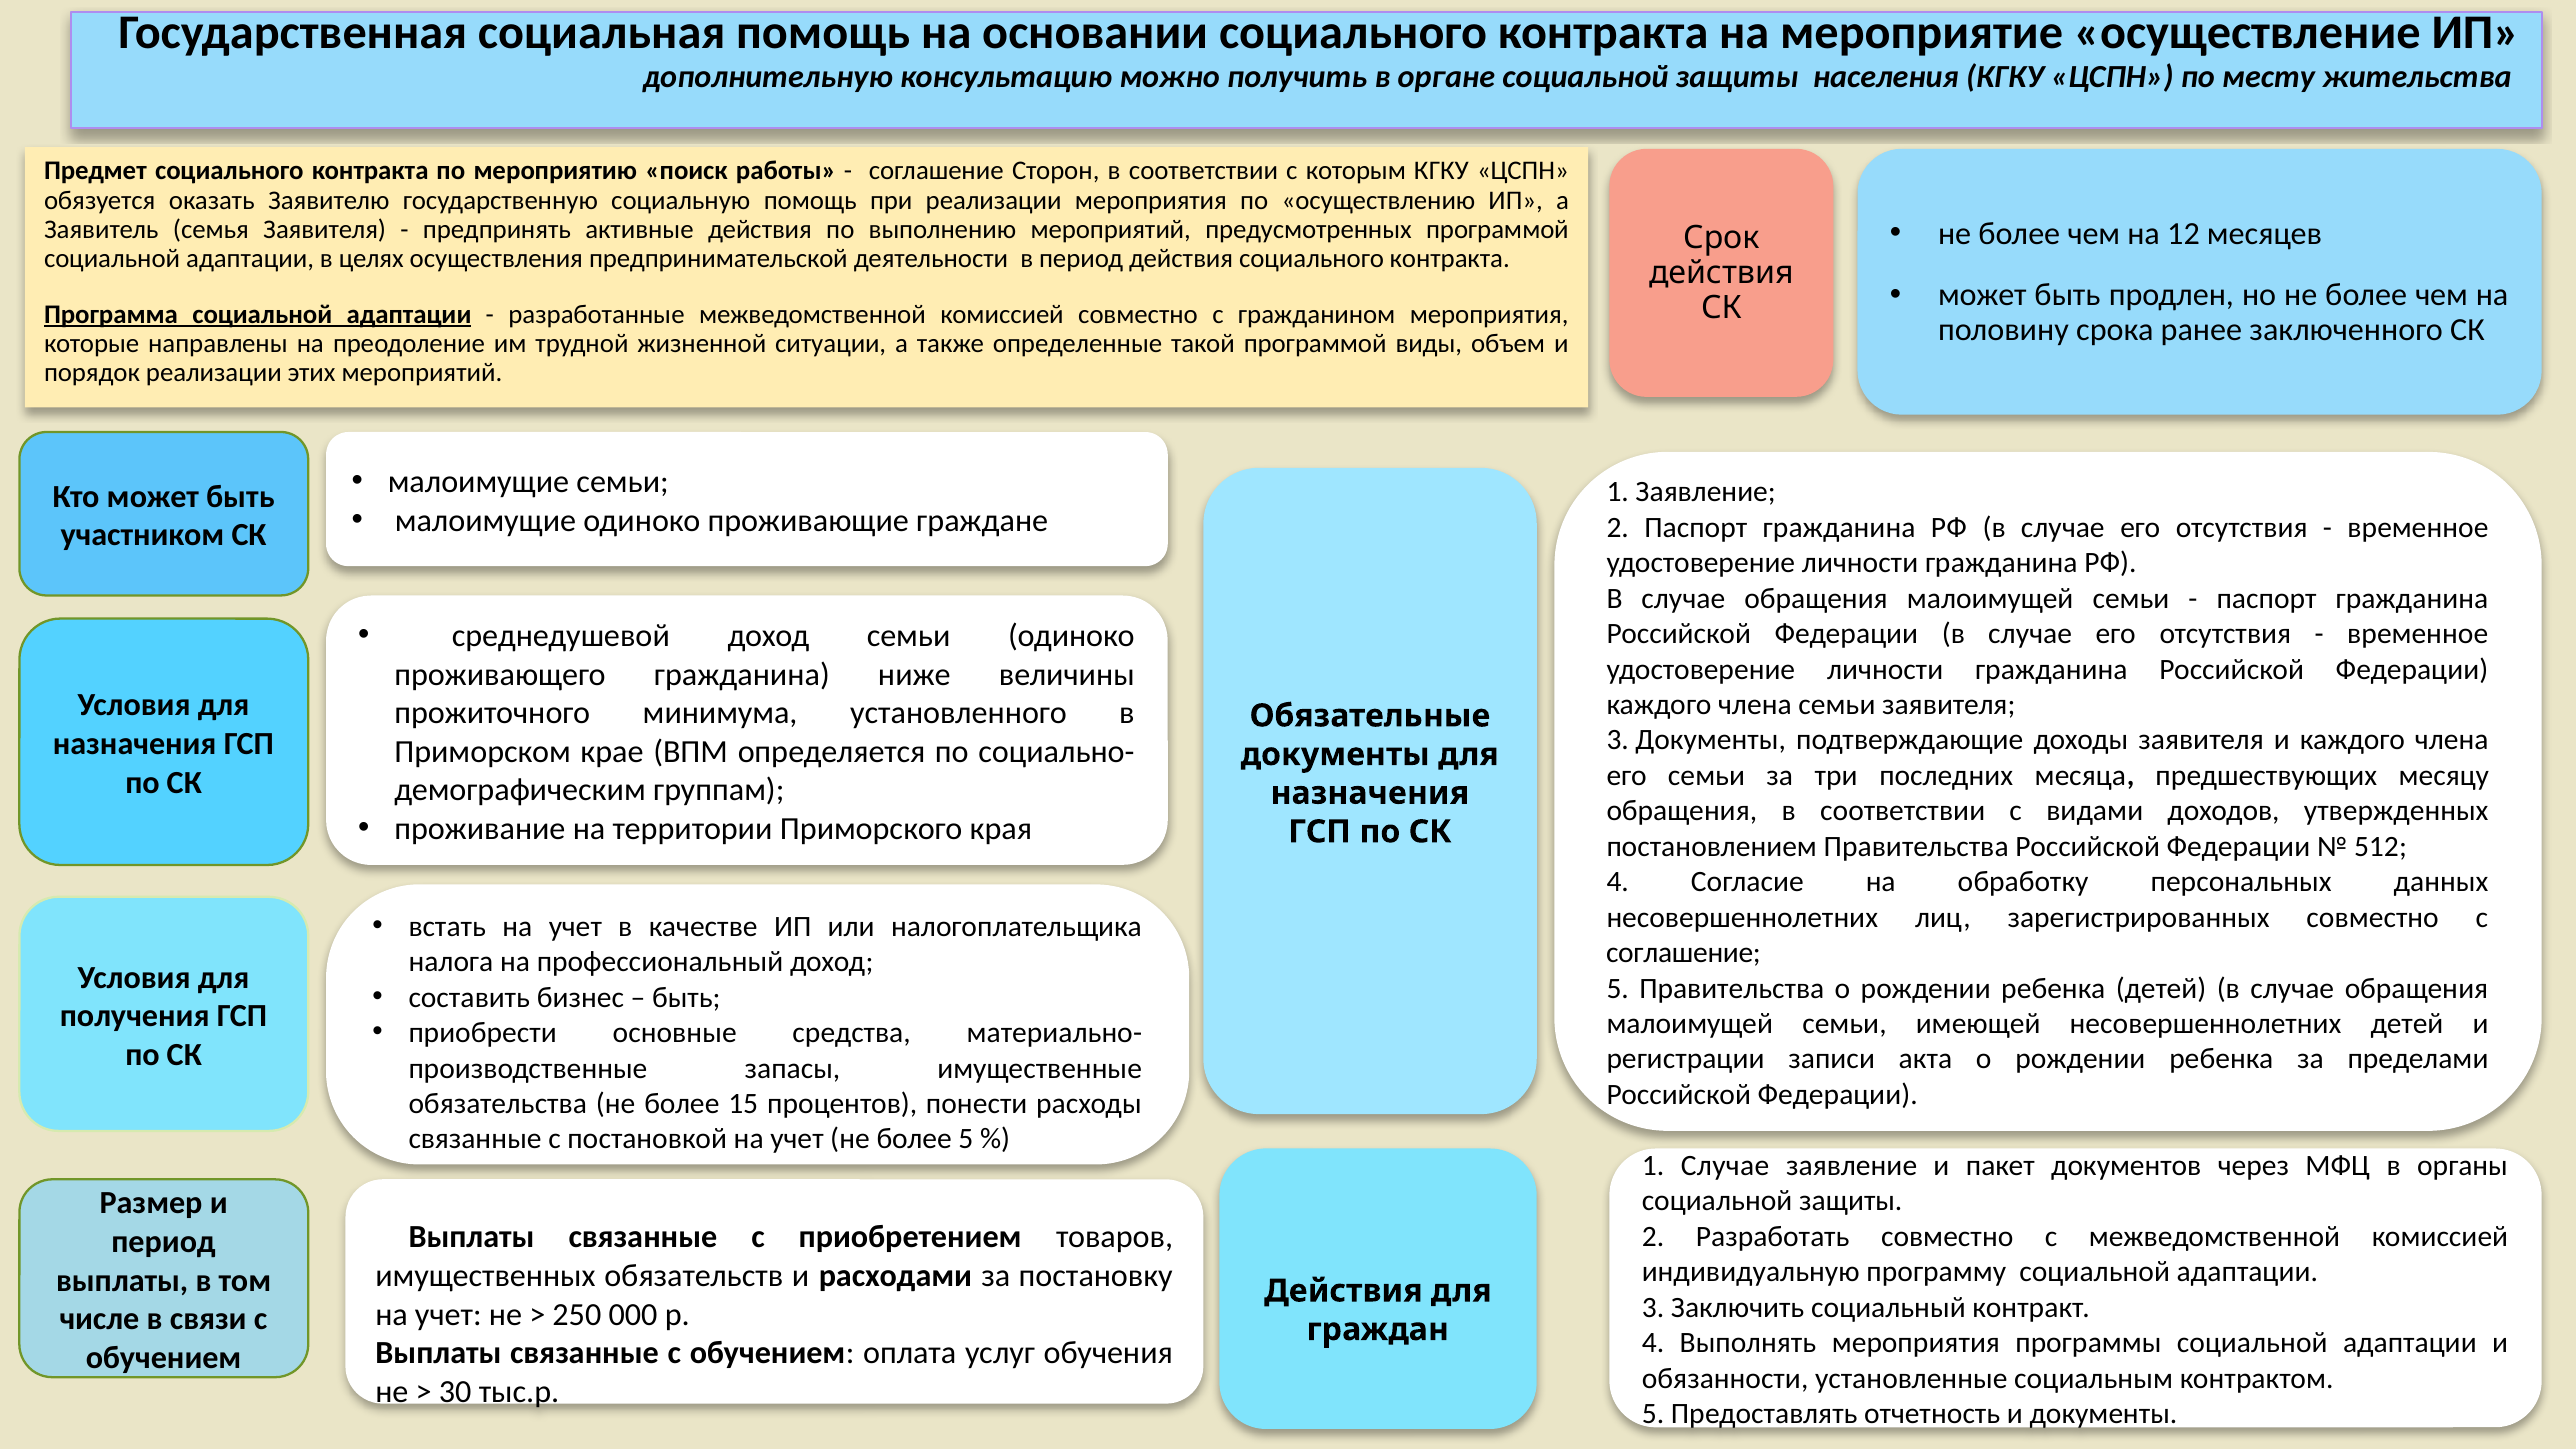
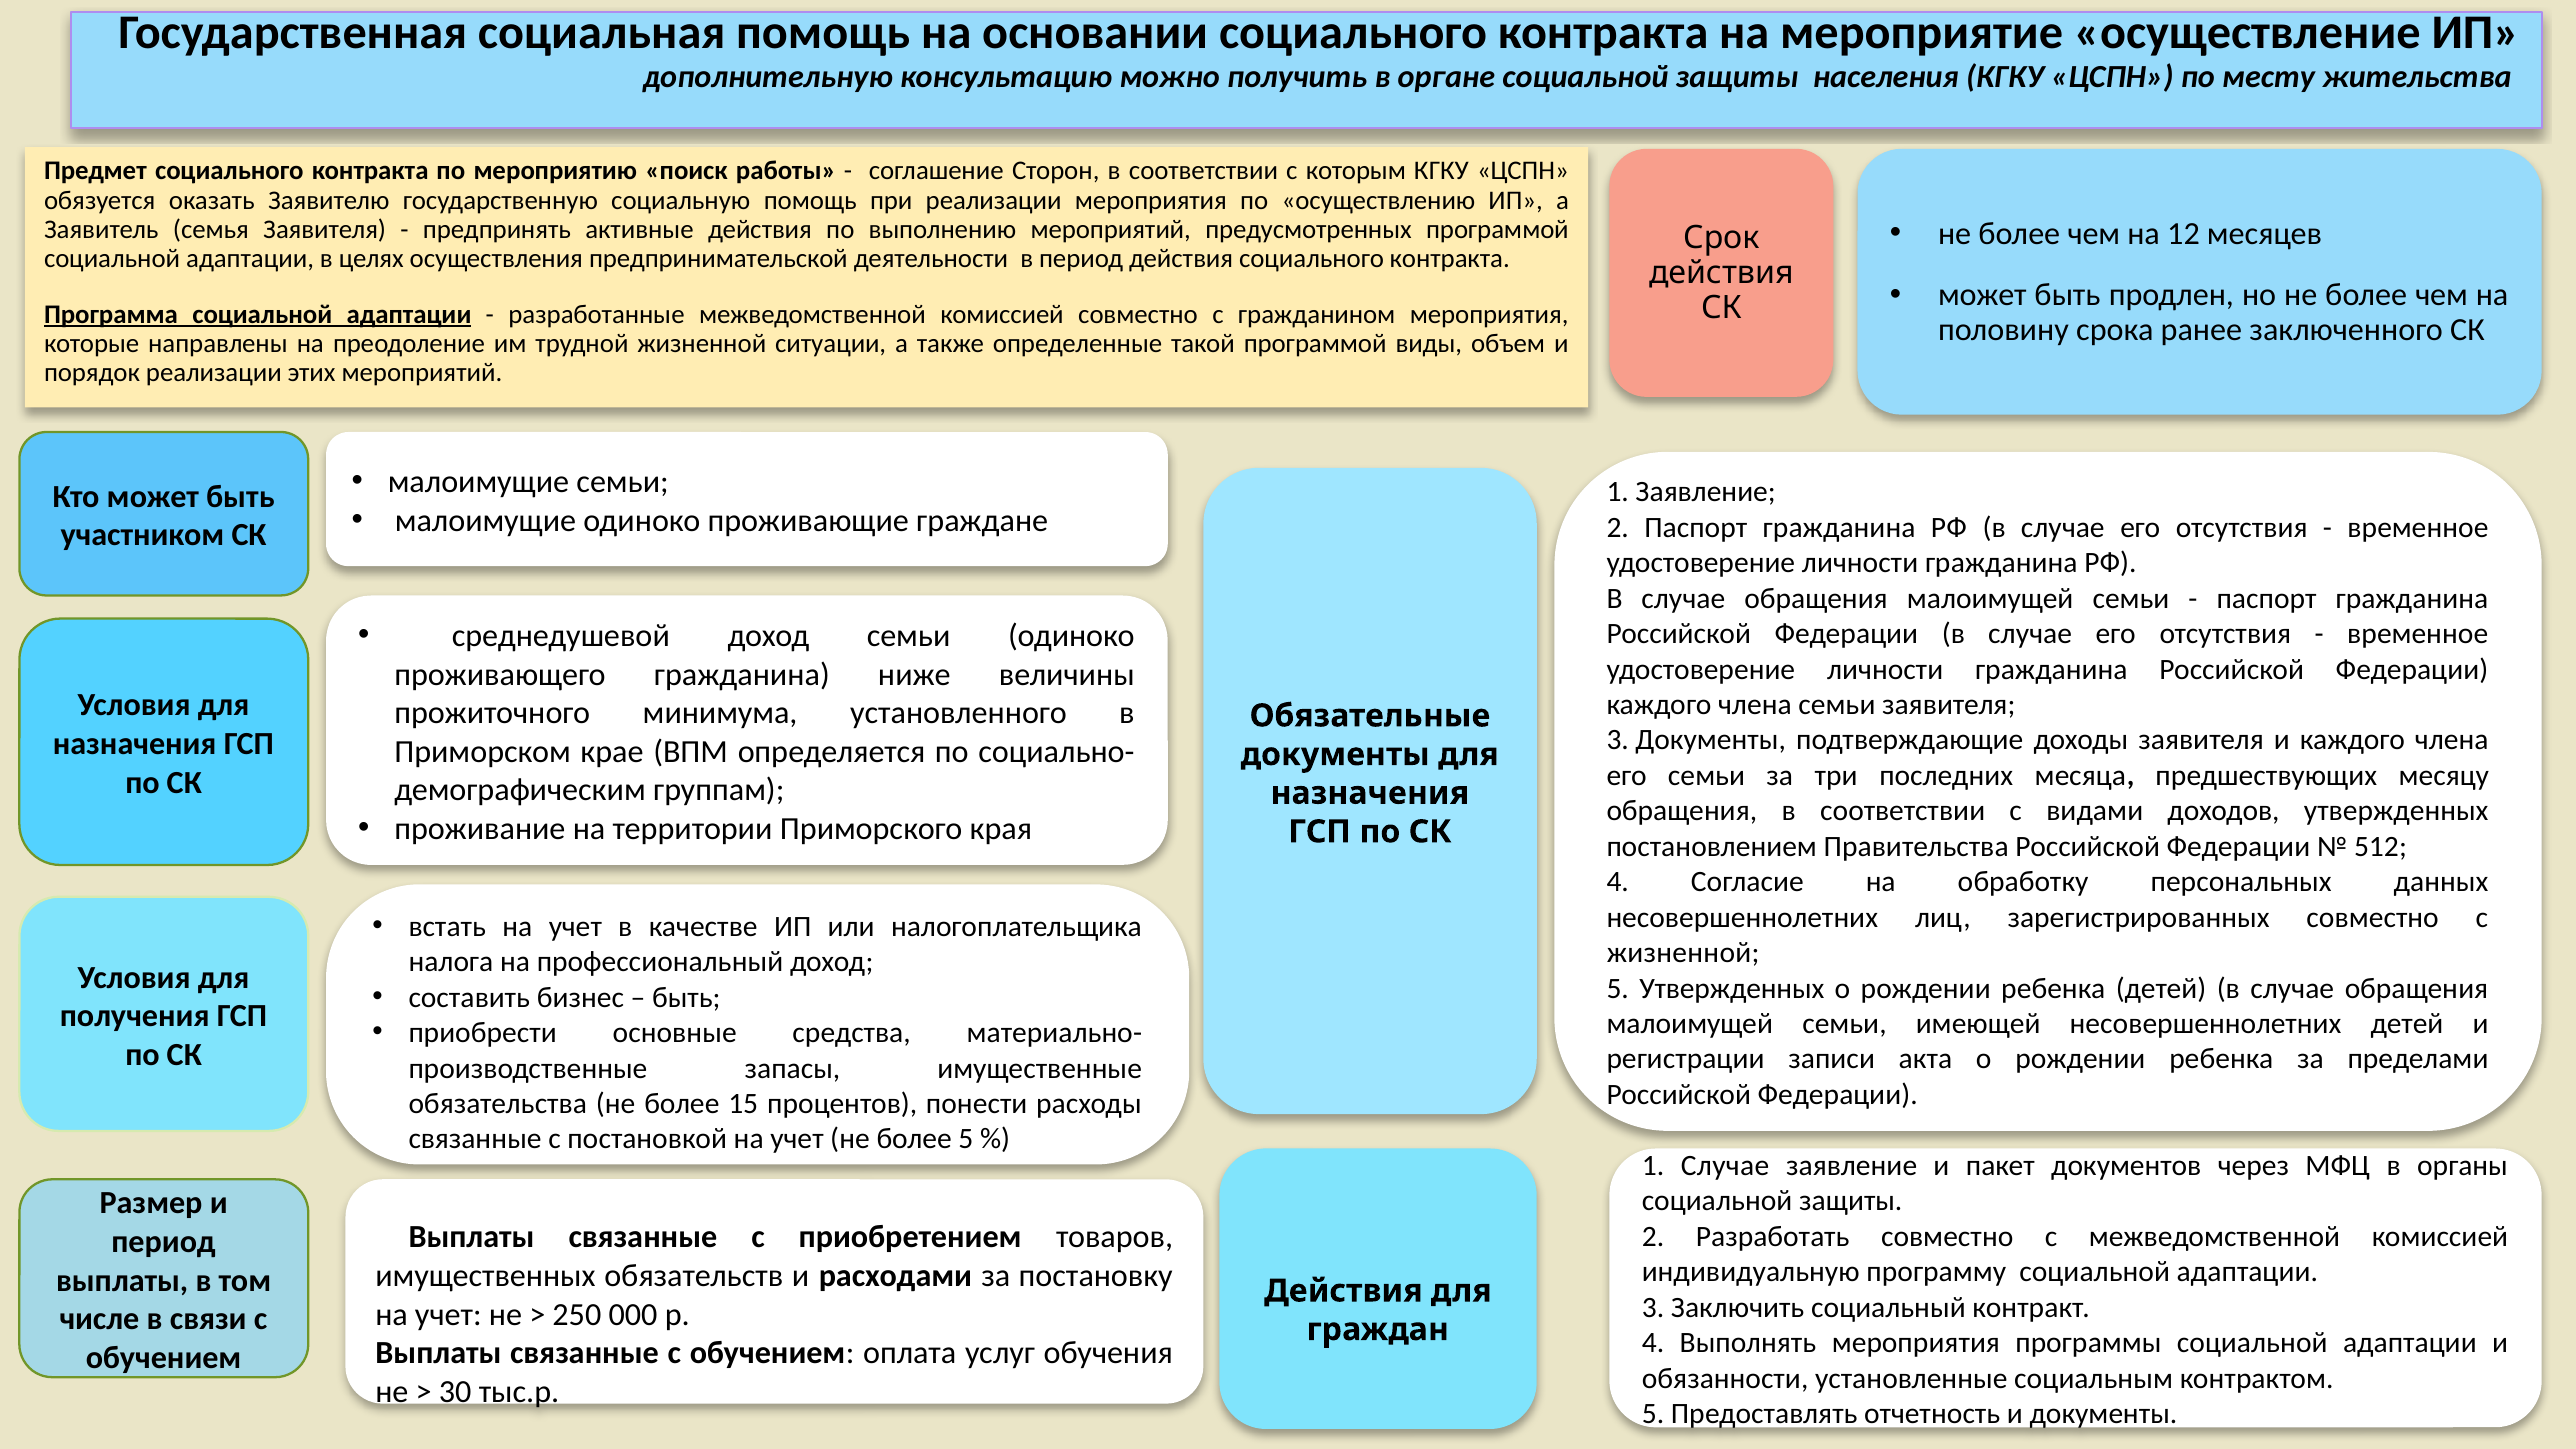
соглашение at (1683, 953): соглашение -> жизненной
5 Правительства: Правительства -> Утвержденных
